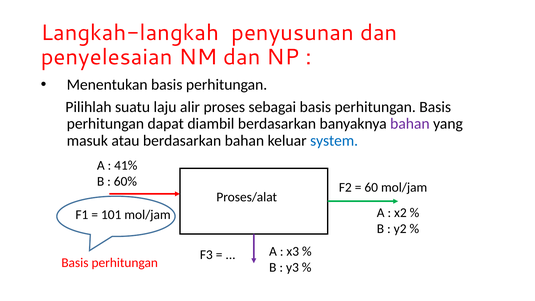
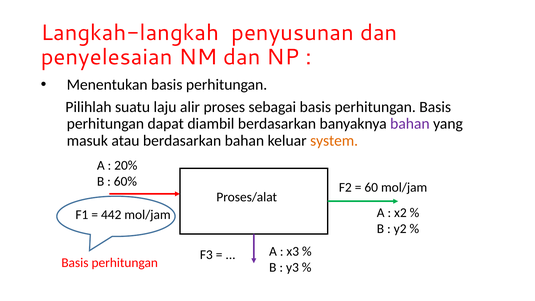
system colour: blue -> orange
41%: 41% -> 20%
101: 101 -> 442
